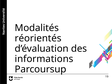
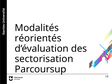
informations: informations -> sectorisation
